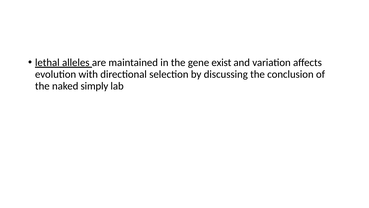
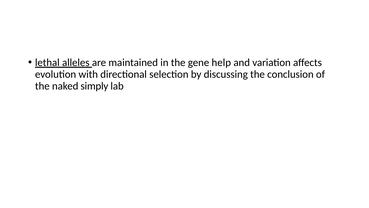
exist: exist -> help
